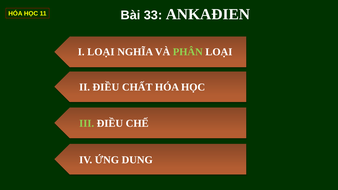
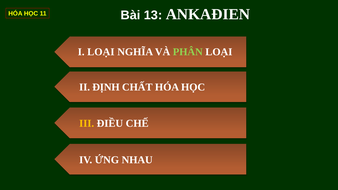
33: 33 -> 13
II ĐIỀU: ĐIỀU -> ĐỊNH
III colour: light green -> yellow
DUNG: DUNG -> NHAU
